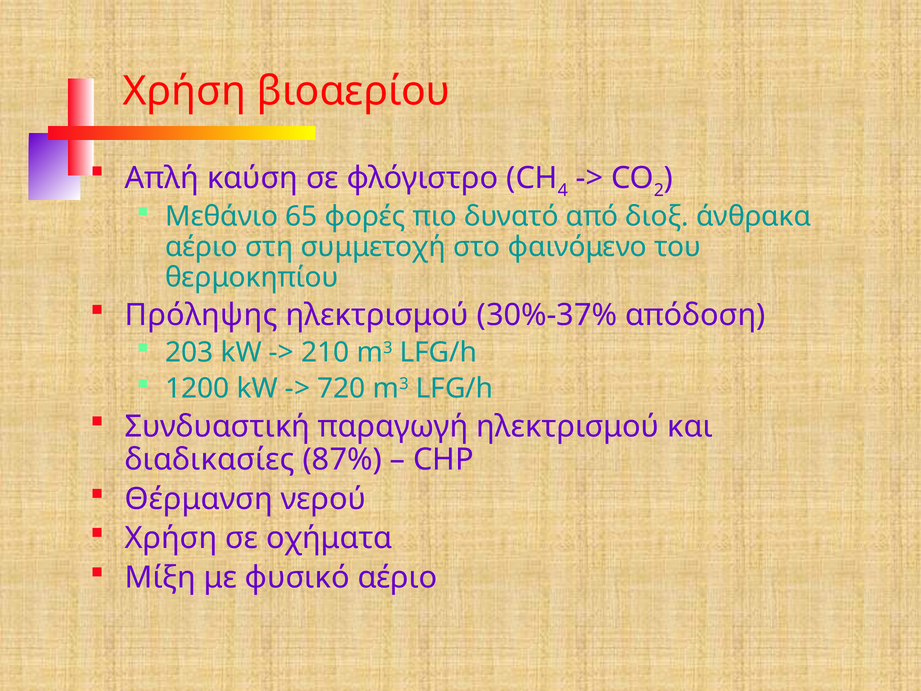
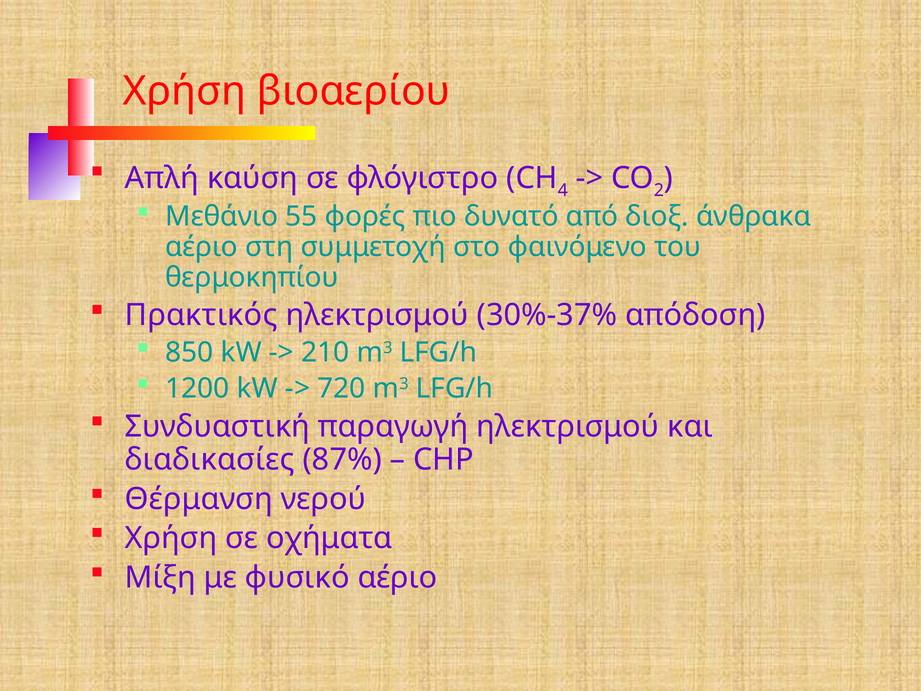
65: 65 -> 55
Πρόληψης: Πρόληψης -> Πρακτικός
203: 203 -> 850
